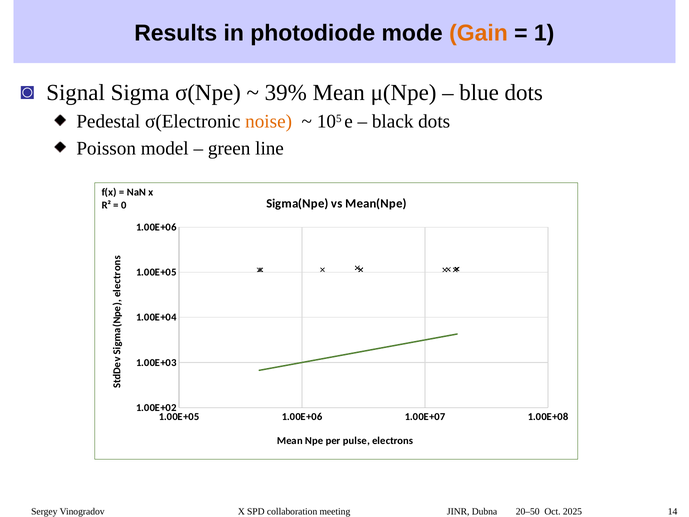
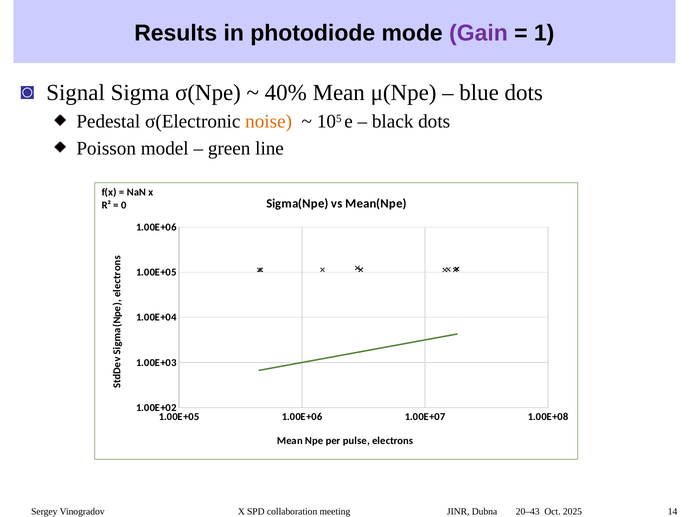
Gain colour: orange -> purple
39%: 39% -> 40%
20–50: 20–50 -> 20–43
